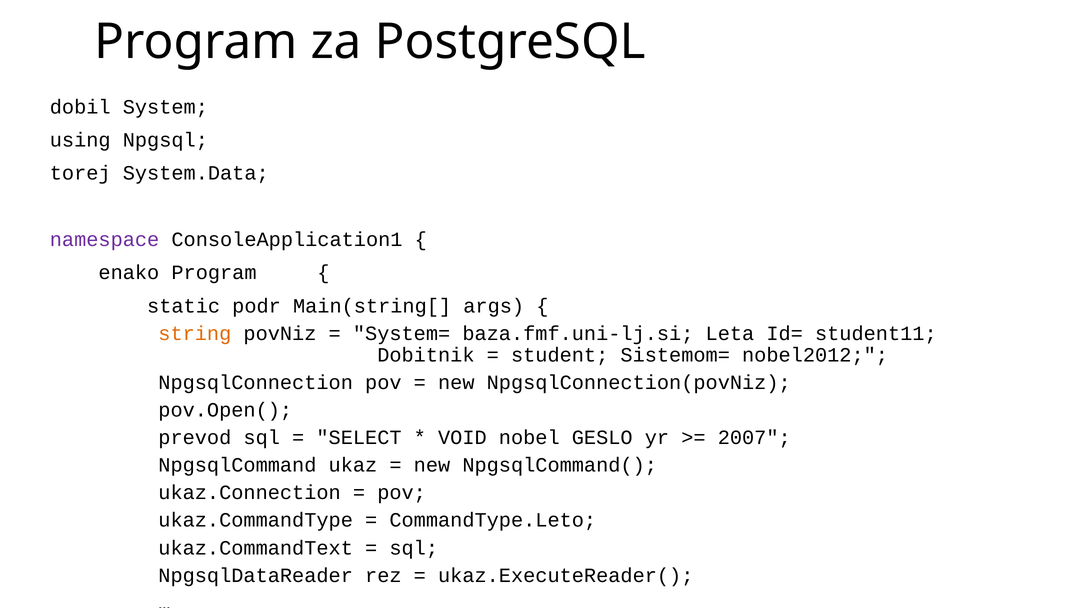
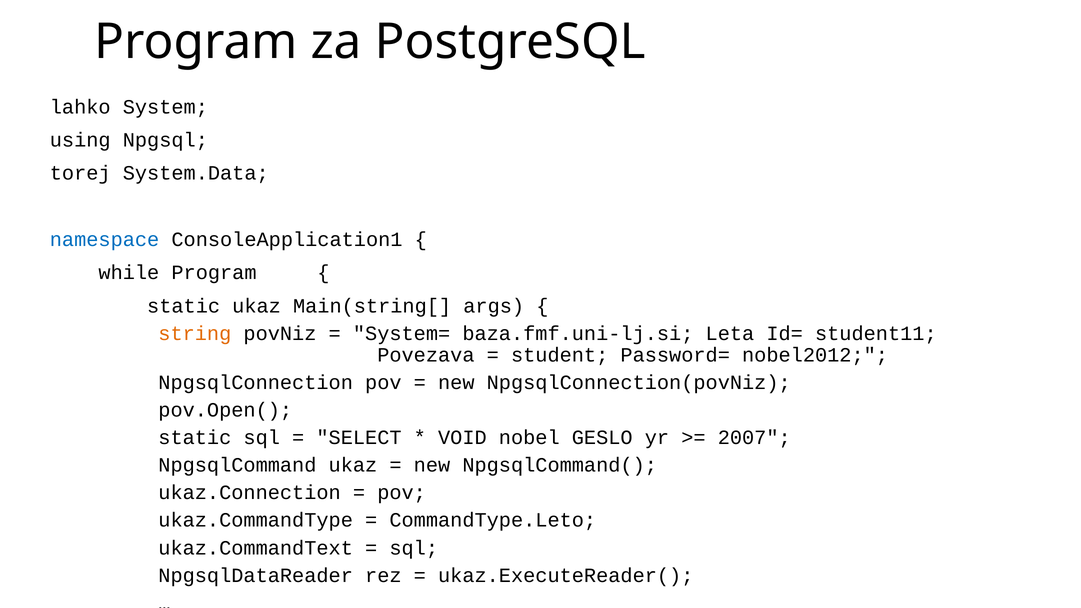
dobil: dobil -> lahko
namespace colour: purple -> blue
enako: enako -> while
static podr: podr -> ukaz
Dobitnik: Dobitnik -> Povezava
Sistemom=: Sistemom= -> Password=
prevod at (195, 438): prevod -> static
